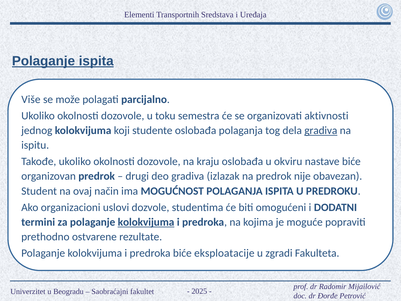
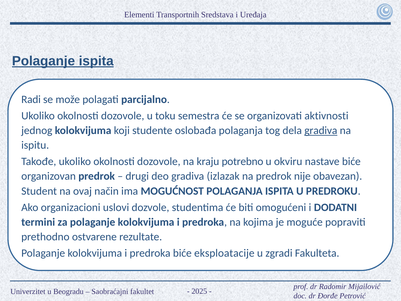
Više: Više -> Radi
kraju oslobađa: oslobađa -> potrebno
kolokvijuma at (146, 222) underline: present -> none
